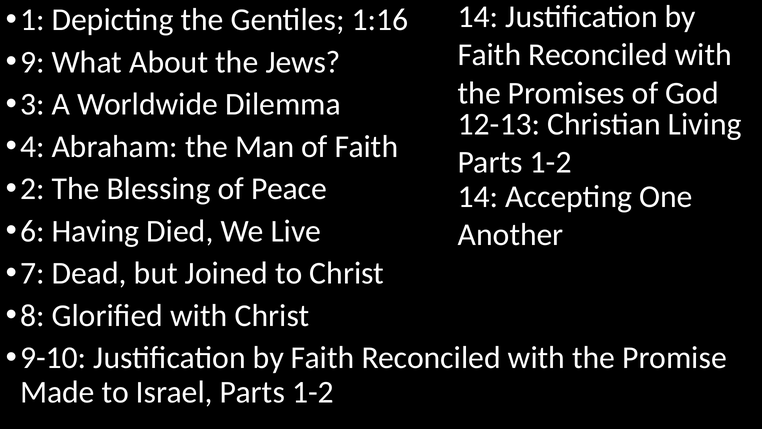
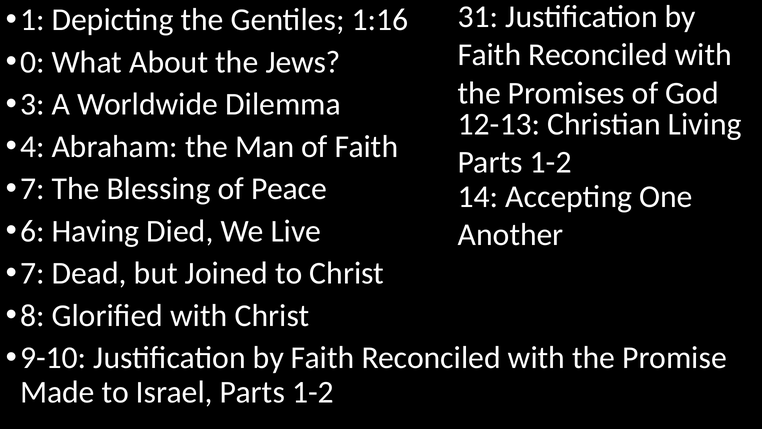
14 at (478, 17): 14 -> 31
9: 9 -> 0
2 at (32, 189): 2 -> 7
